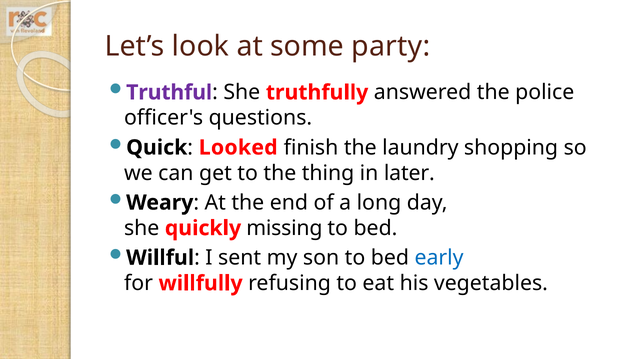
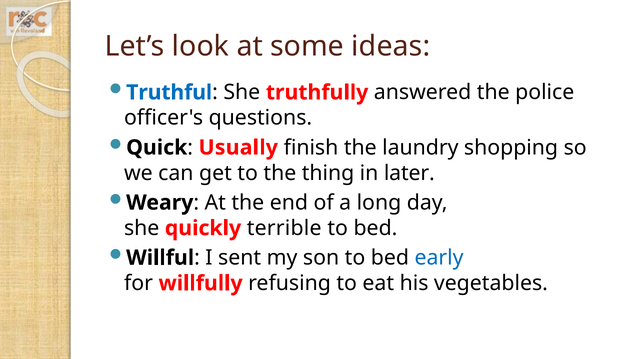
party: party -> ideas
Truthful colour: purple -> blue
Looked: Looked -> Usually
missing: missing -> terrible
